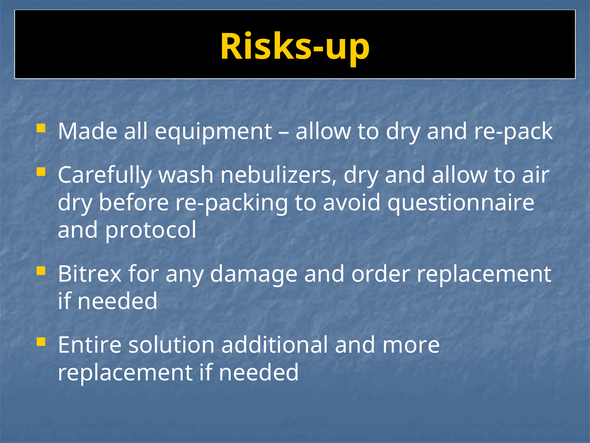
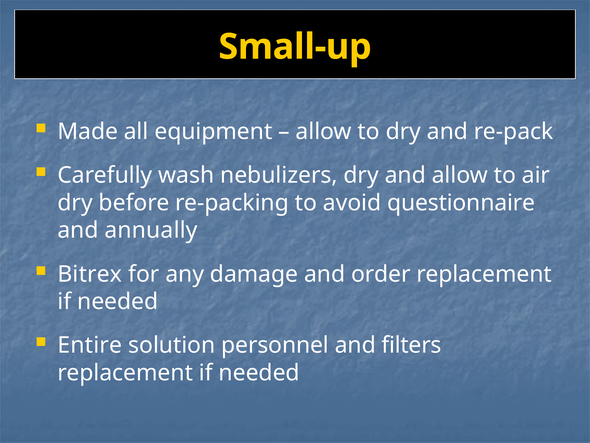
Risks-up: Risks-up -> Small-up
protocol: protocol -> annually
additional: additional -> personnel
more: more -> filters
